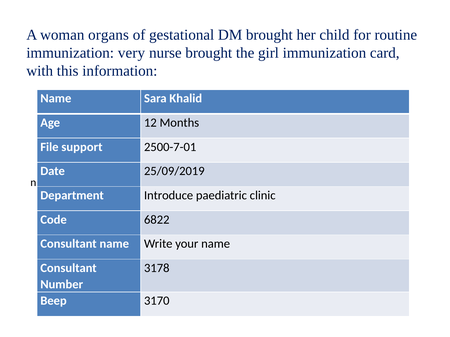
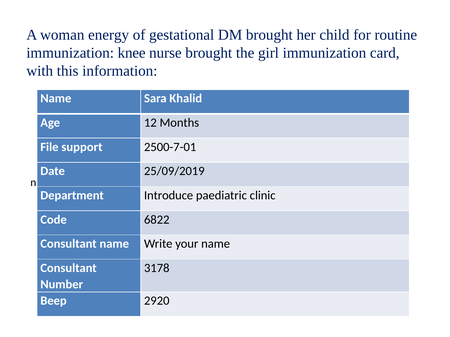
organs: organs -> energy
very: very -> knee
3170: 3170 -> 2920
